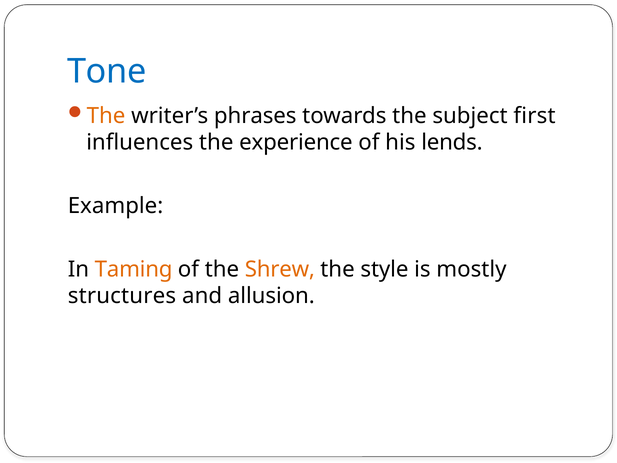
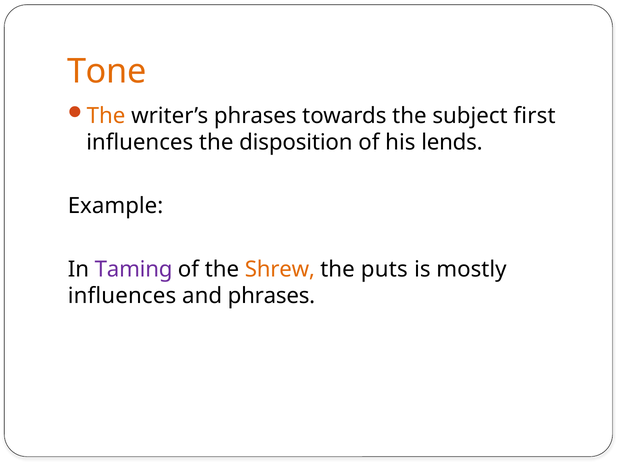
Tone colour: blue -> orange
experience: experience -> disposition
Taming colour: orange -> purple
style: style -> puts
structures at (122, 296): structures -> influences
and allusion: allusion -> phrases
